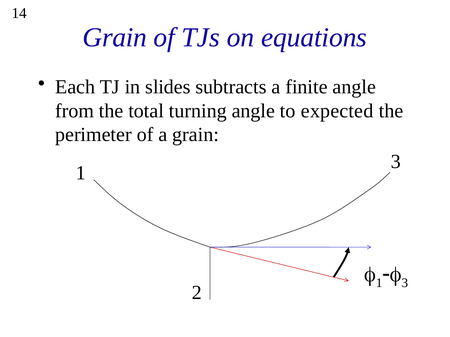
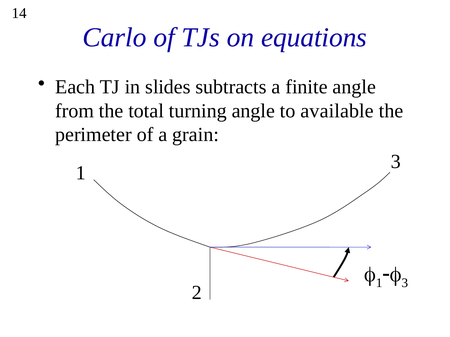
Grain at (115, 38): Grain -> Carlo
expected: expected -> available
